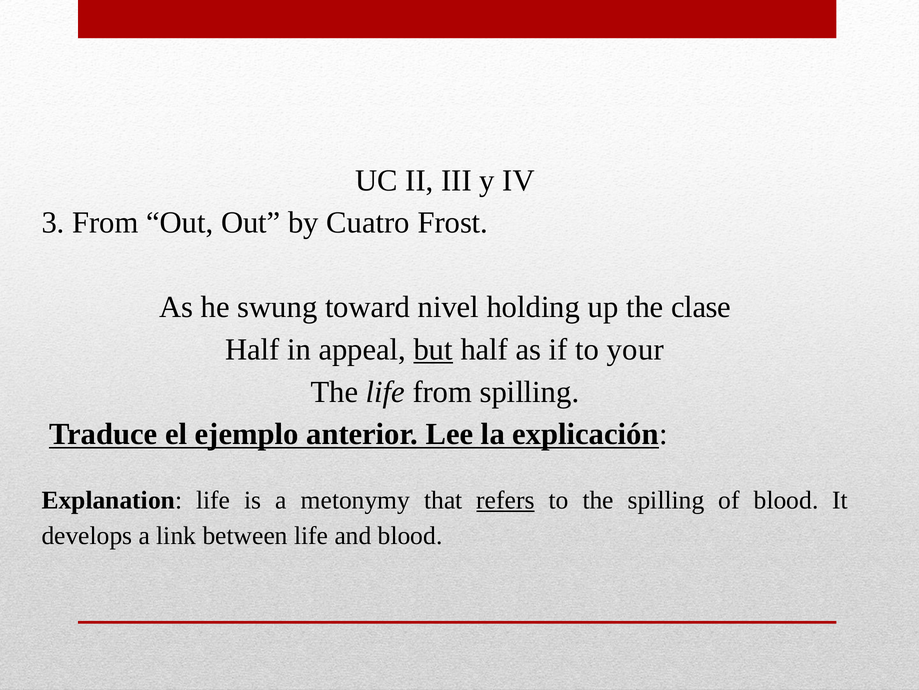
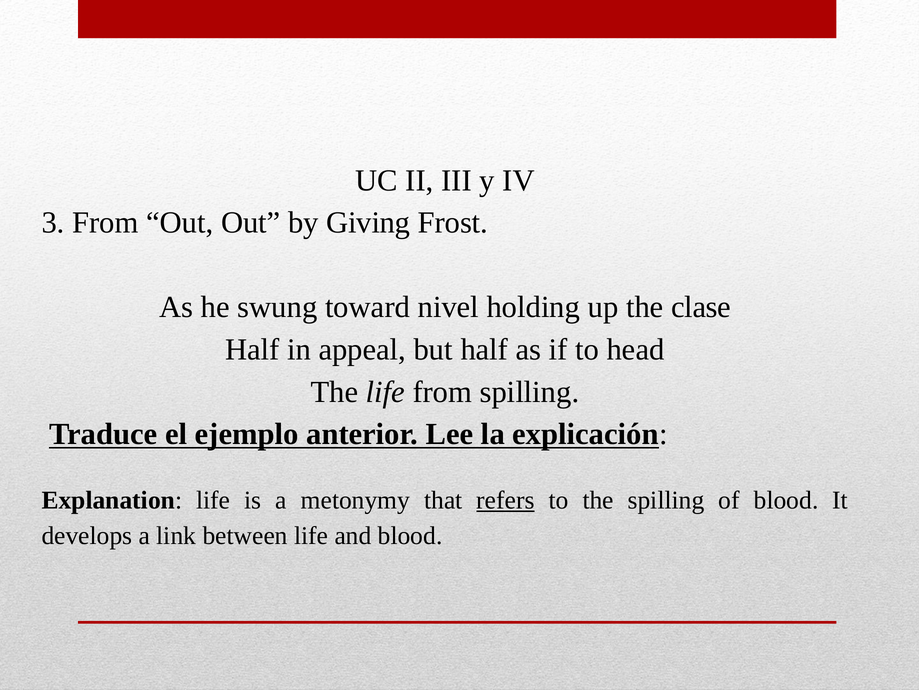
Cuatro: Cuatro -> Giving
but underline: present -> none
your: your -> head
